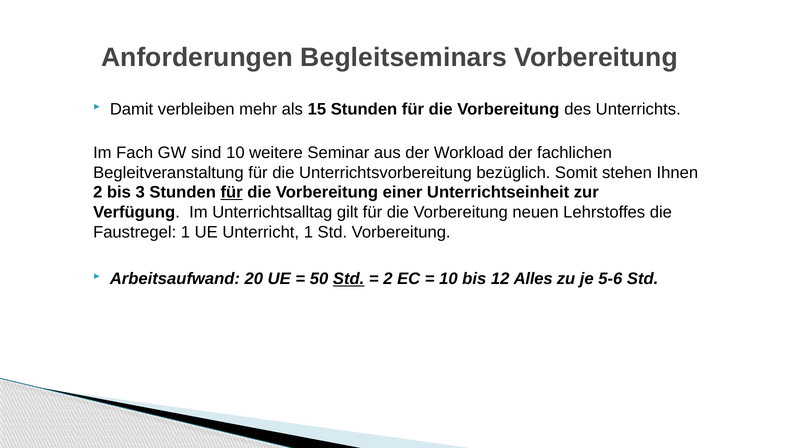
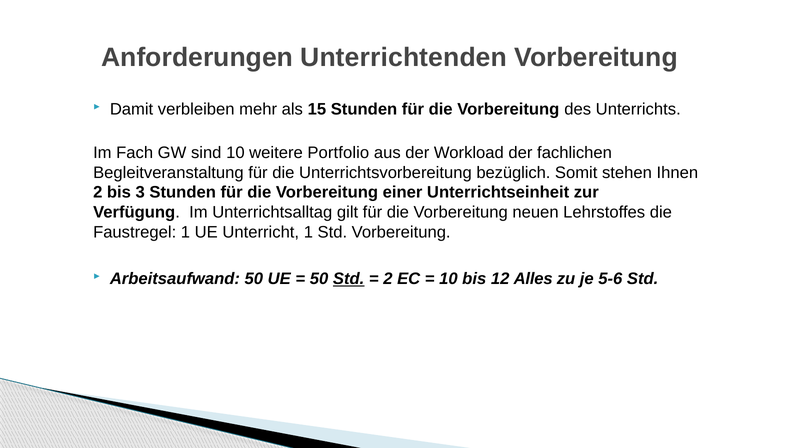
Begleitseminars: Begleitseminars -> Unterrichtenden
Seminar: Seminar -> Portfolio
für at (232, 193) underline: present -> none
Arbeitsaufwand 20: 20 -> 50
